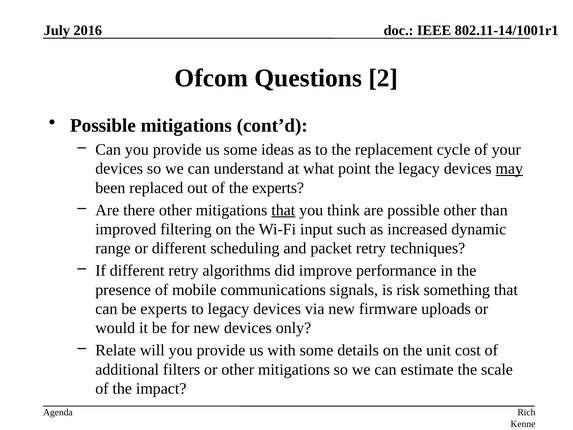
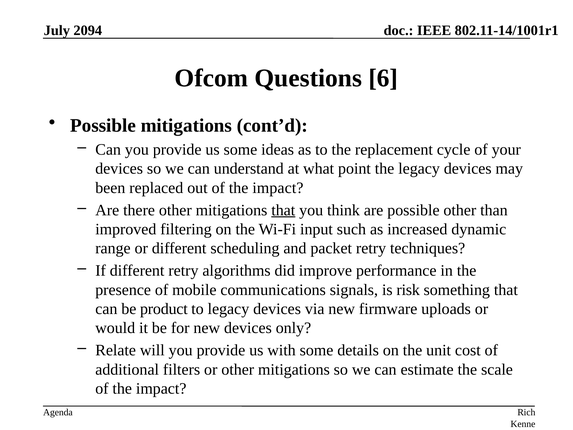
2016: 2016 -> 2094
2: 2 -> 6
may underline: present -> none
out of the experts: experts -> impact
be experts: experts -> product
